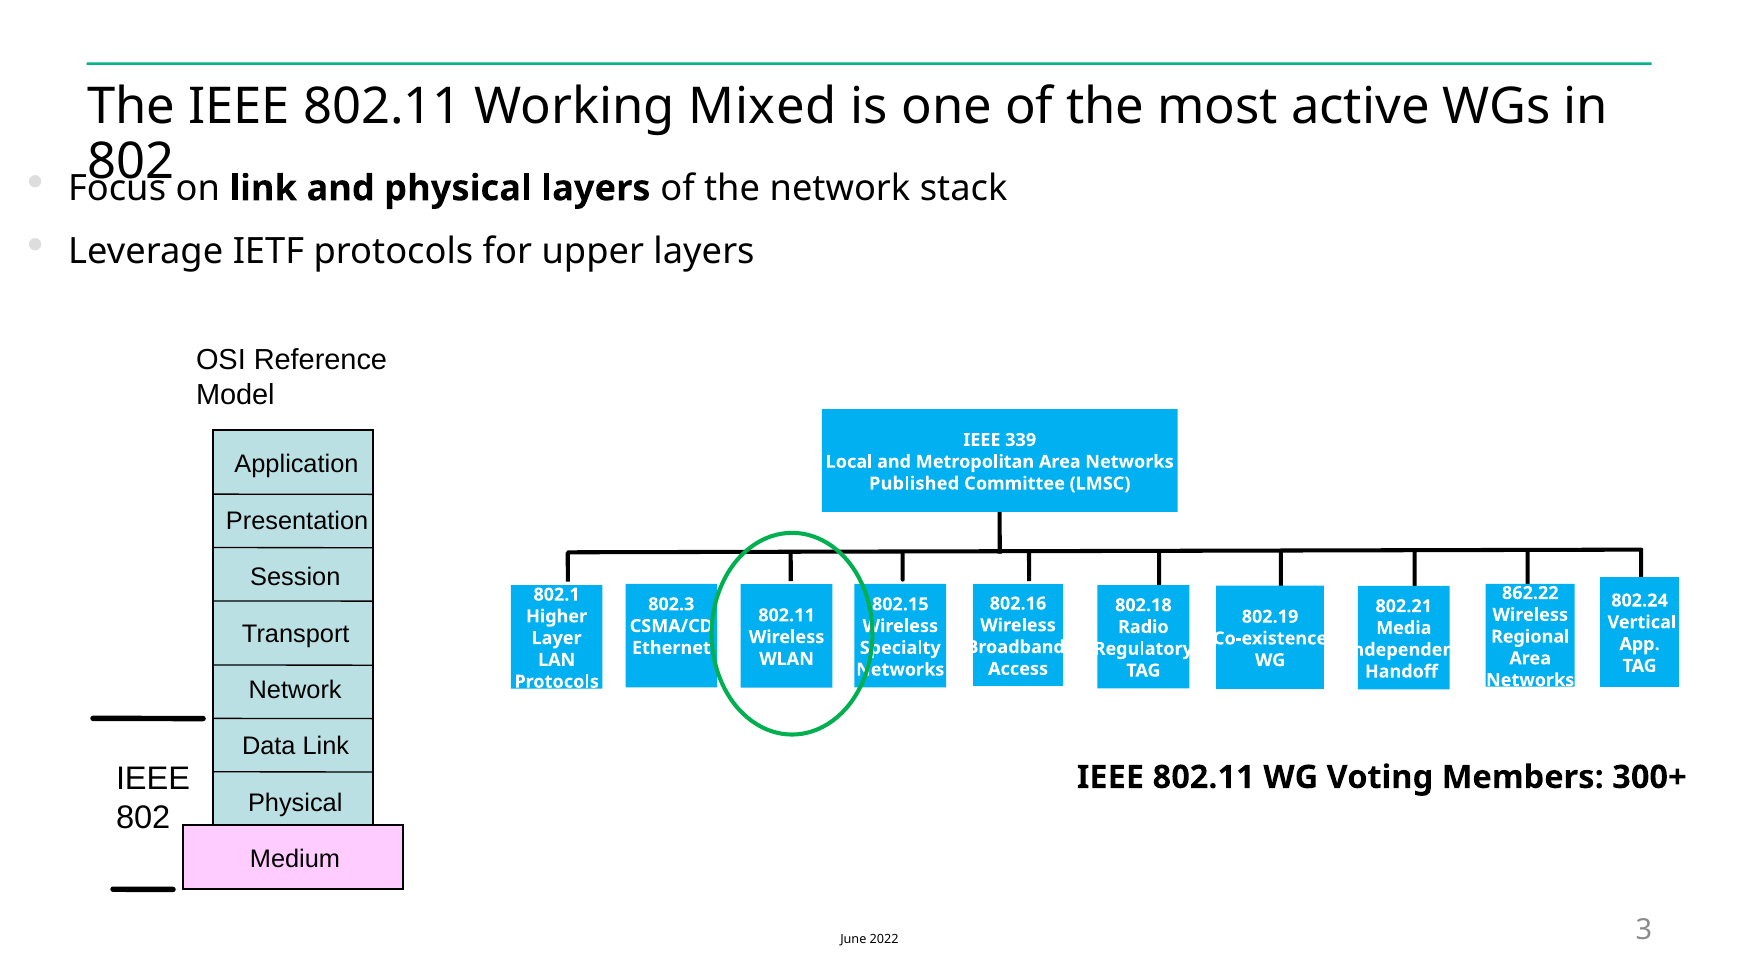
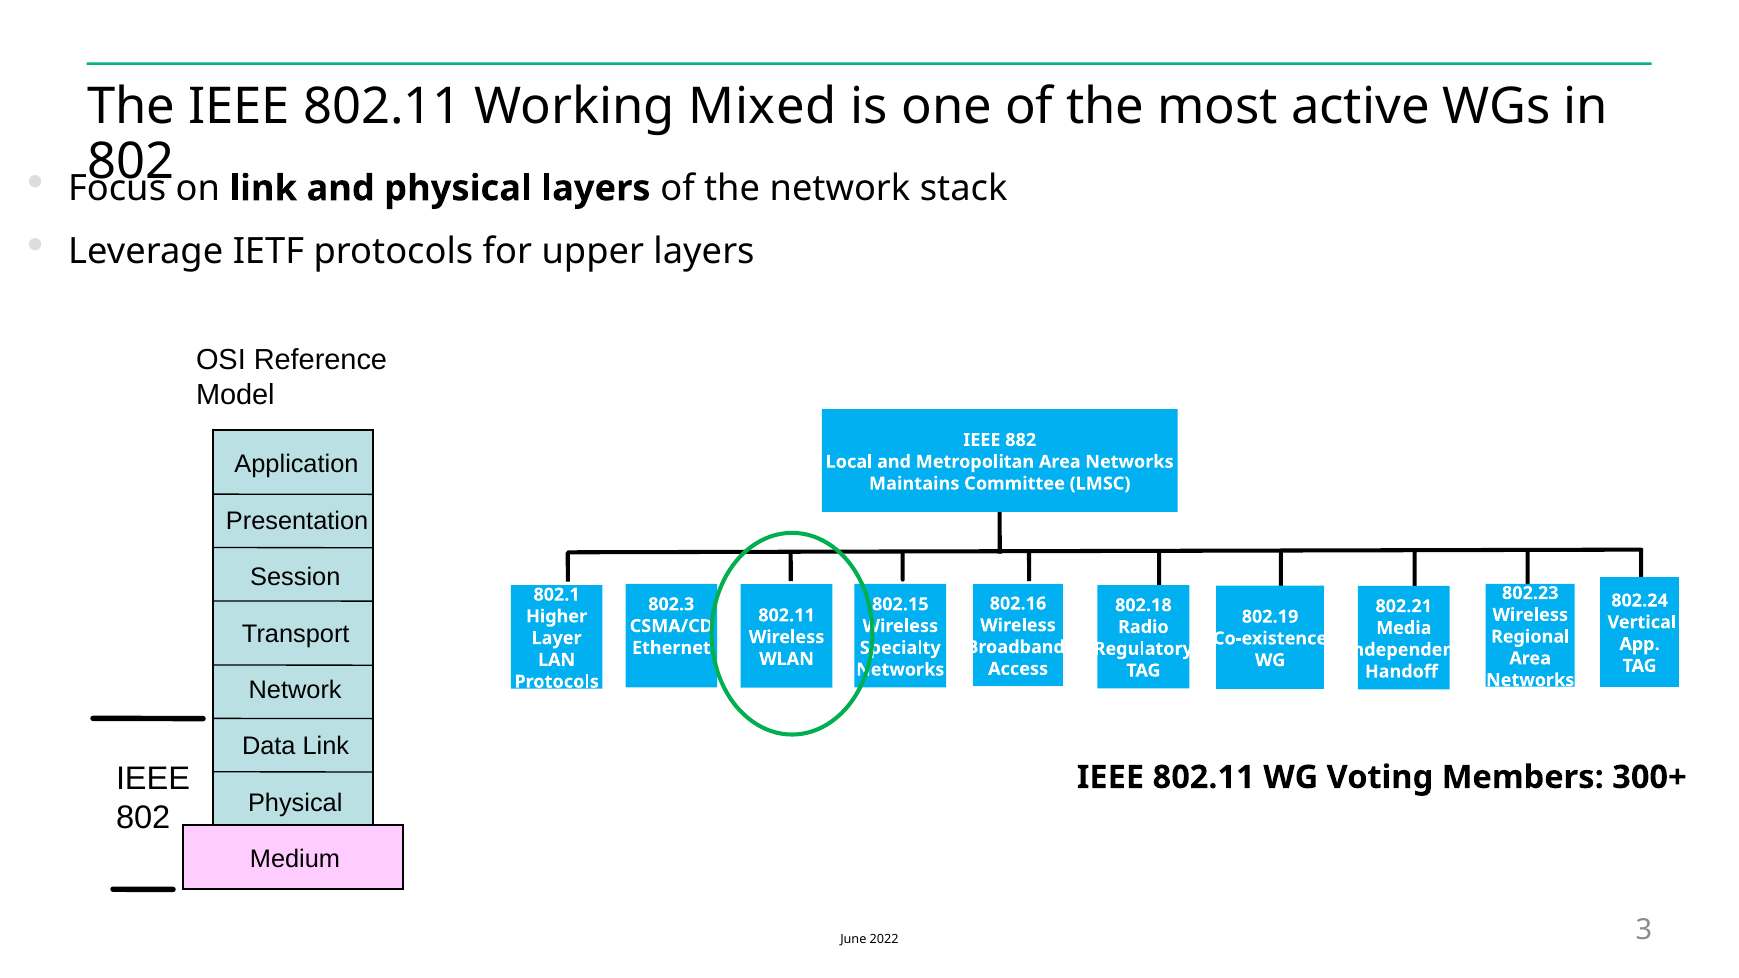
339: 339 -> 882
Published: Published -> Maintains
862.22: 862.22 -> 802.23
